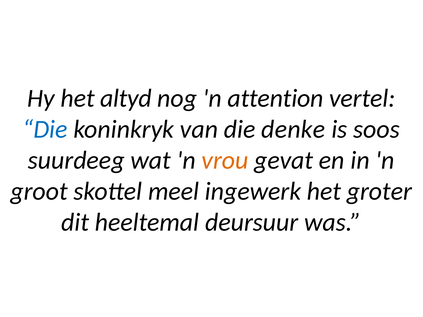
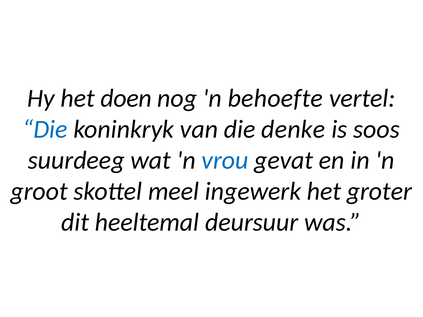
altyd: altyd -> doen
attention: attention -> behoefte
vrou colour: orange -> blue
